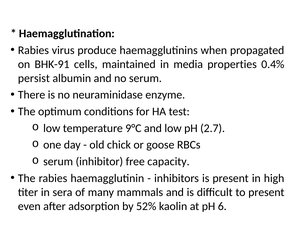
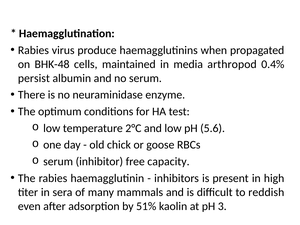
BHK-91: BHK-91 -> BHK-48
properties: properties -> arthropod
9°C: 9°C -> 2°C
2.7: 2.7 -> 5.6
to present: present -> reddish
52%: 52% -> 51%
6: 6 -> 3
